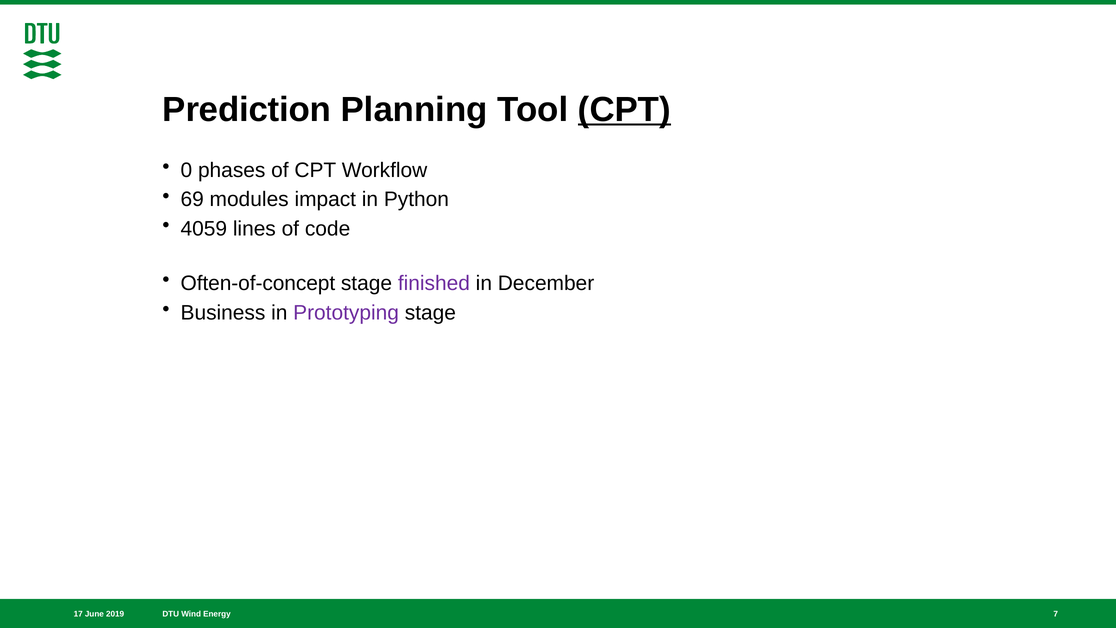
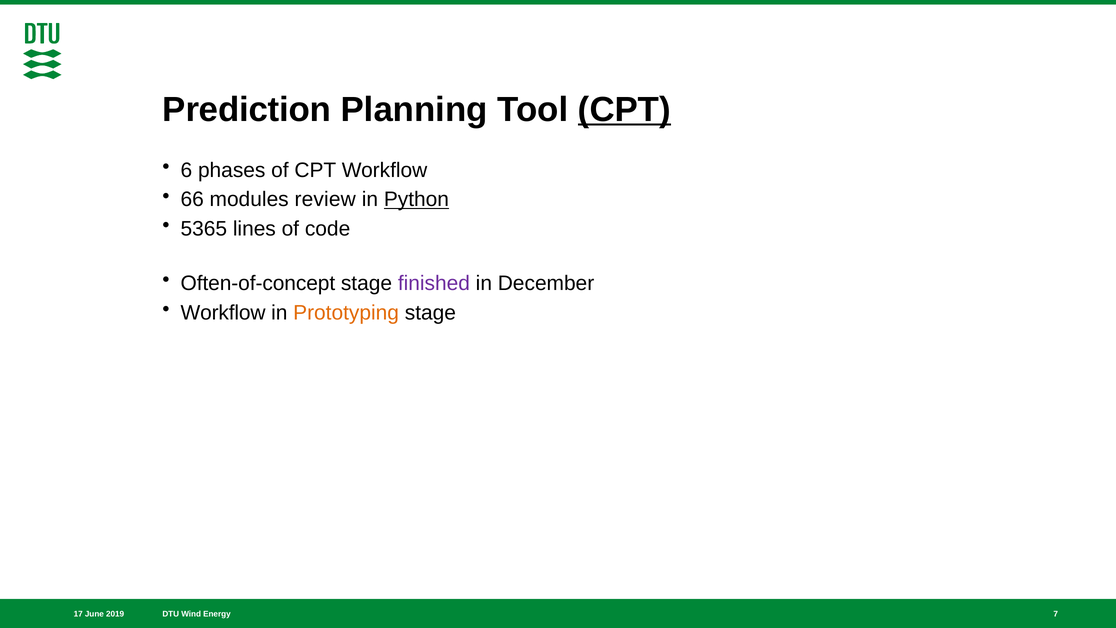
0: 0 -> 6
69: 69 -> 66
impact: impact -> review
Python underline: none -> present
4059: 4059 -> 5365
Business at (223, 313): Business -> Workflow
Prototyping colour: purple -> orange
